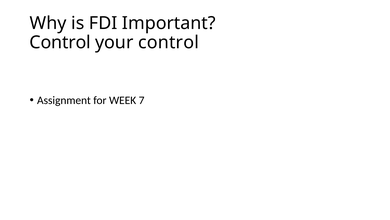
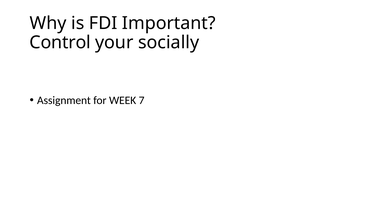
your control: control -> socially
